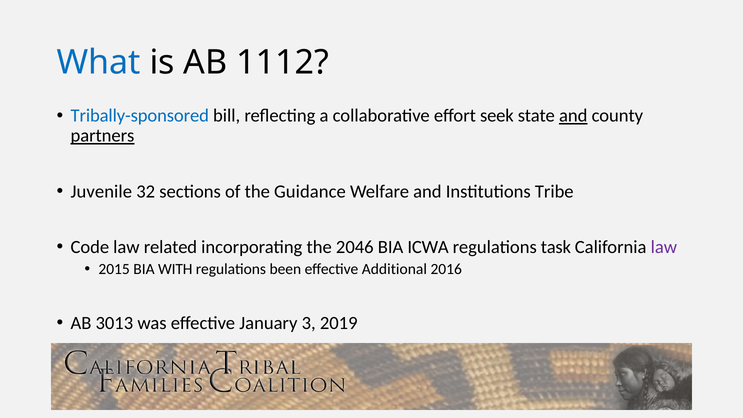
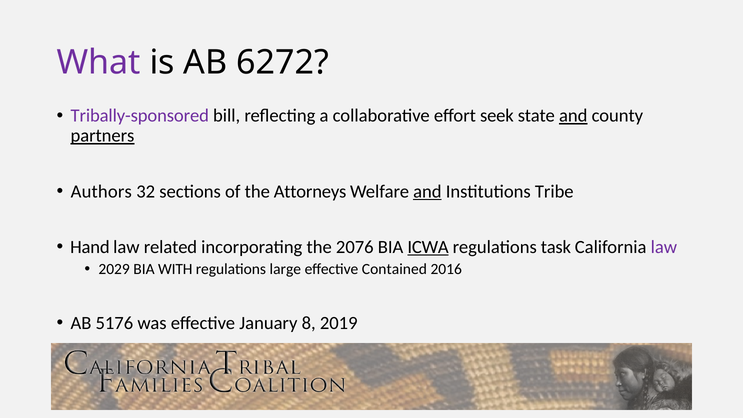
What colour: blue -> purple
1112: 1112 -> 6272
Tribally-sponsored colour: blue -> purple
Juvenile: Juvenile -> Authors
Guidance: Guidance -> Attorneys
and at (427, 191) underline: none -> present
Code: Code -> Hand
2046: 2046 -> 2076
ICWA underline: none -> present
2015: 2015 -> 2029
been: been -> large
Additional: Additional -> Contained
3013: 3013 -> 5176
3: 3 -> 8
